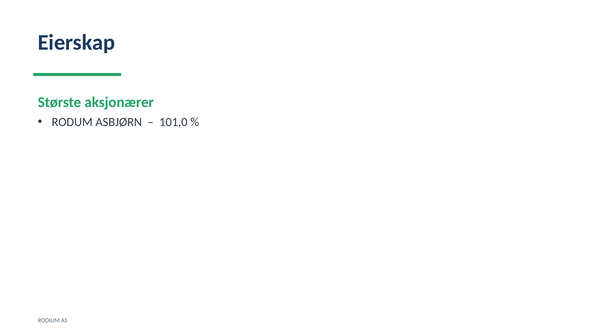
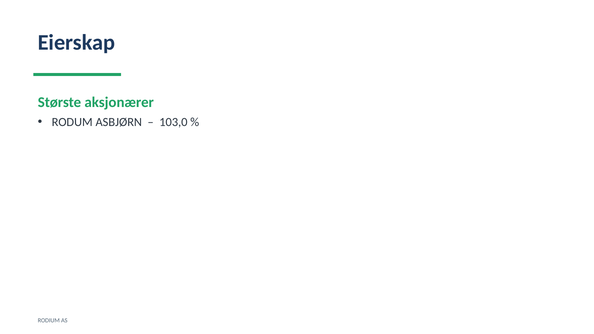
101,0: 101,0 -> 103,0
